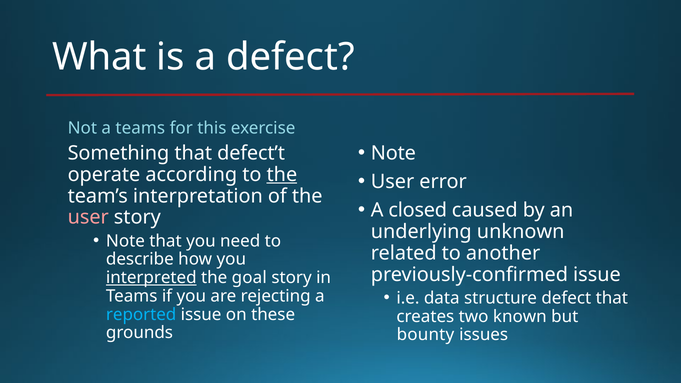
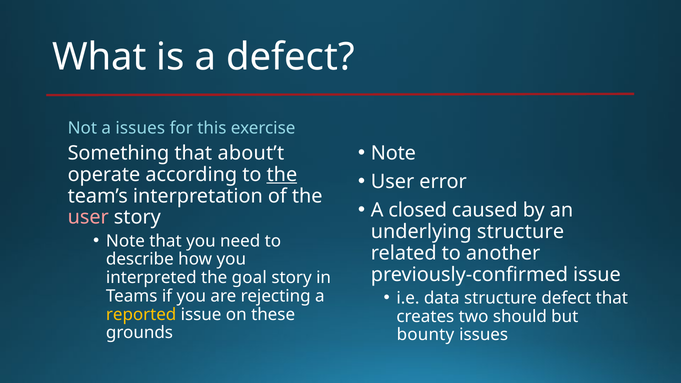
a teams: teams -> issues
defect’t: defect’t -> about’t
underlying unknown: unknown -> structure
interpreted underline: present -> none
reported colour: light blue -> yellow
known: known -> should
